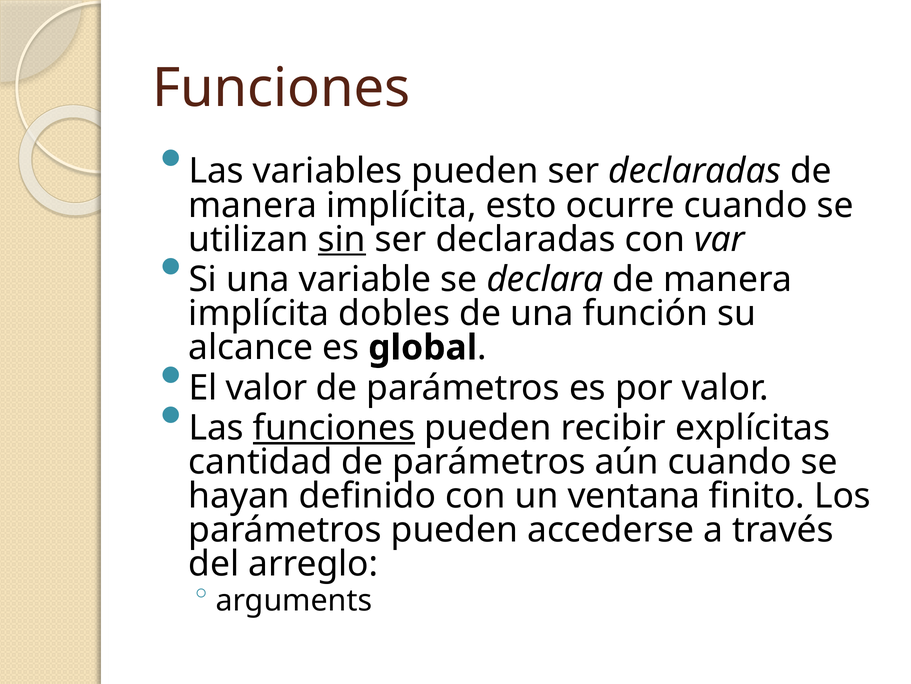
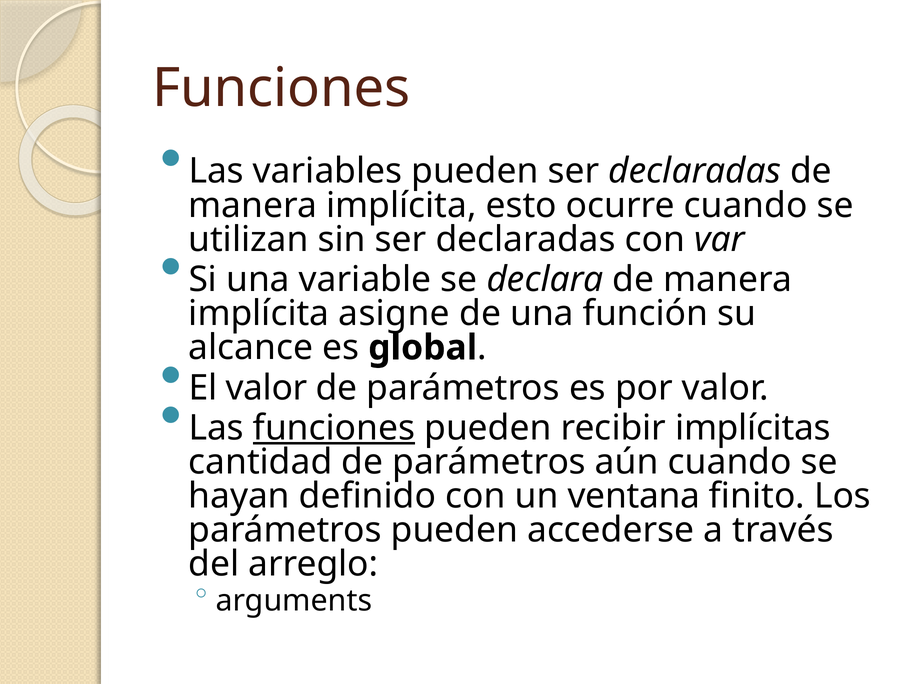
sin underline: present -> none
dobles: dobles -> asigne
explícitas: explícitas -> implícitas
